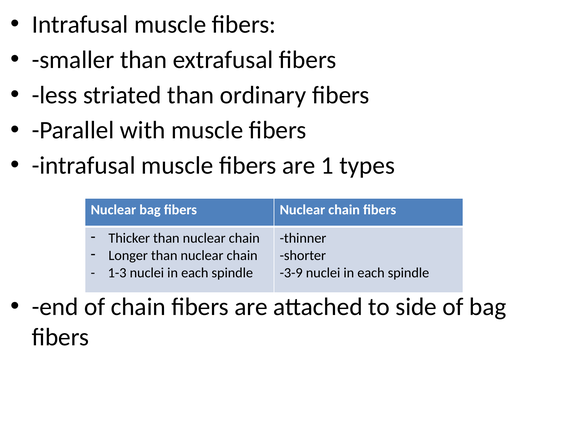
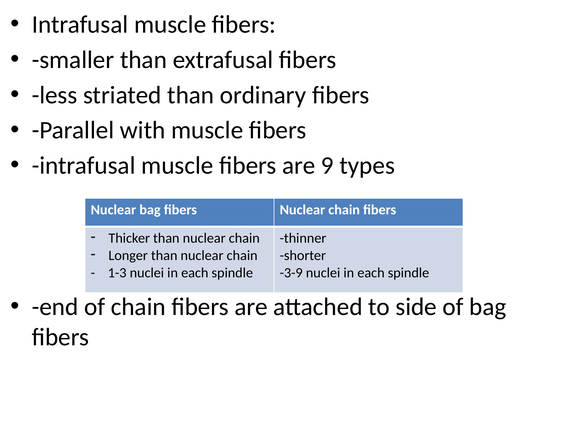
1: 1 -> 9
